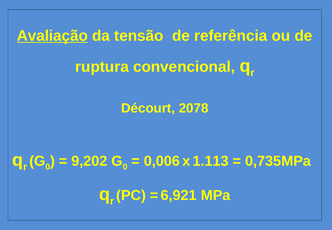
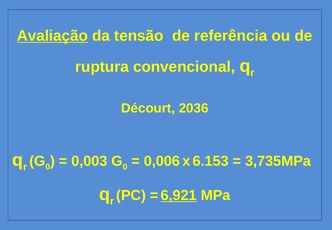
2078: 2078 -> 2036
9,202: 9,202 -> 0,003
1.113: 1.113 -> 6.153
0,735MPa: 0,735MPa -> 3,735MPa
6,921 underline: none -> present
